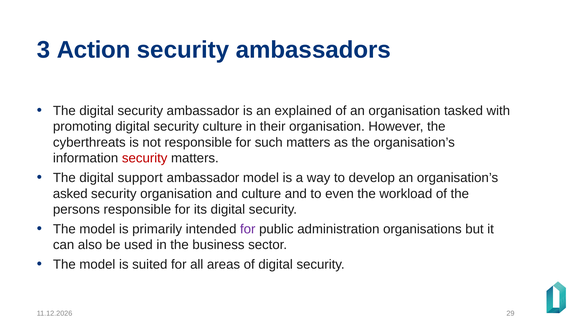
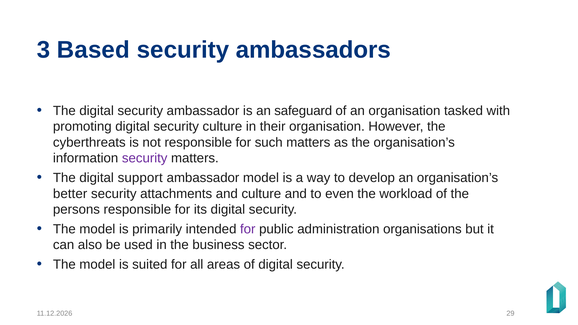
Action: Action -> Based
explained: explained -> safeguard
security at (145, 158) colour: red -> purple
asked: asked -> better
security organisation: organisation -> attachments
